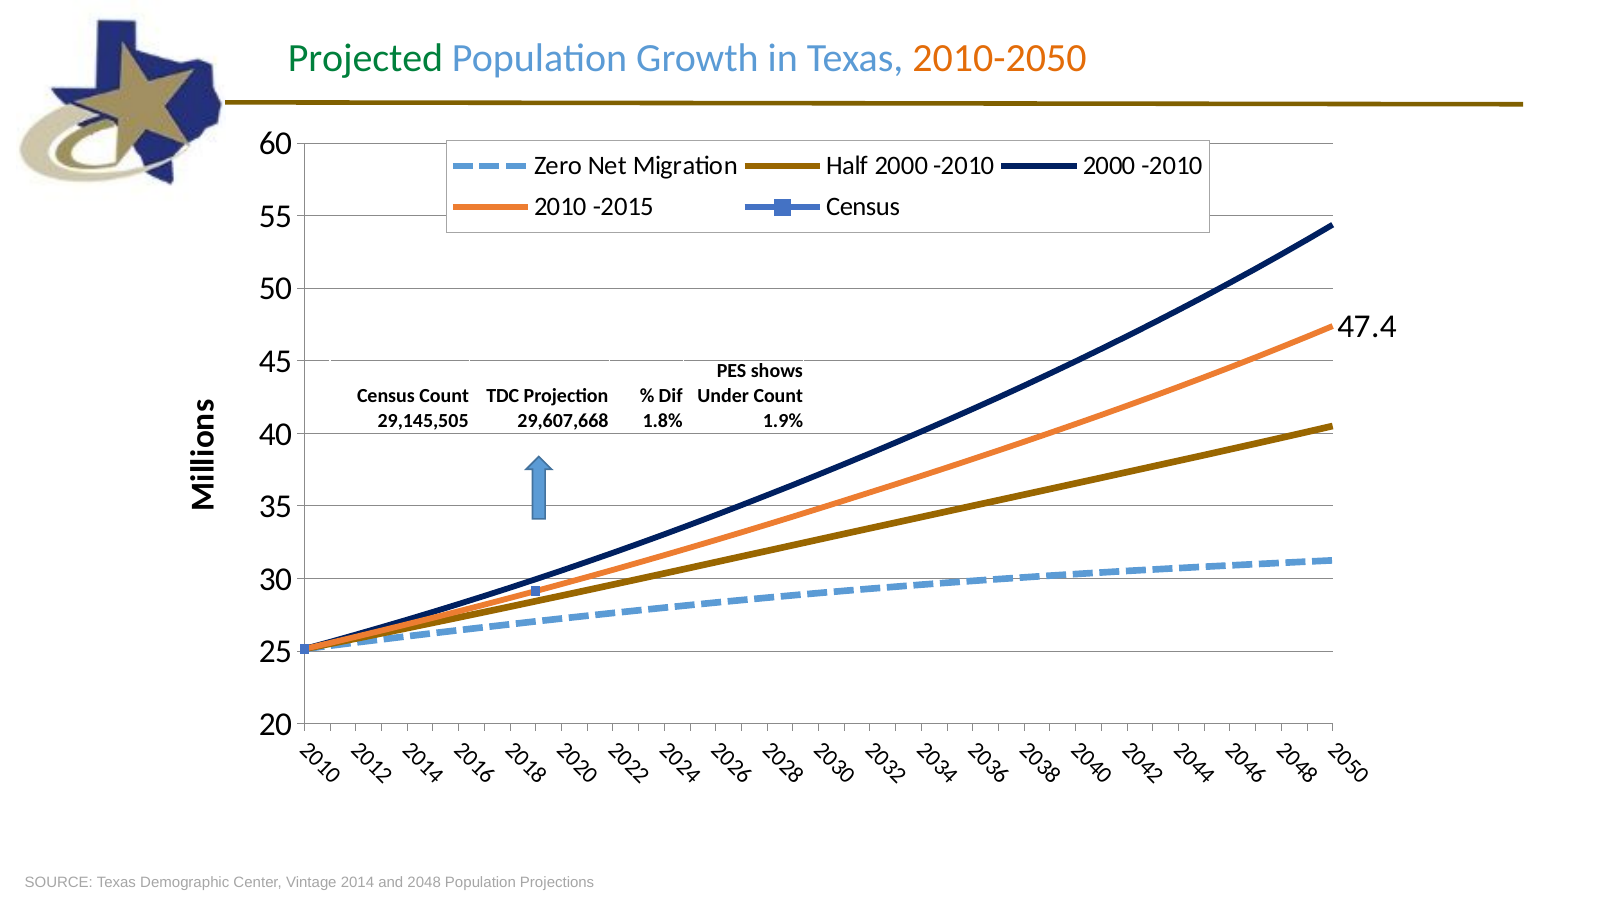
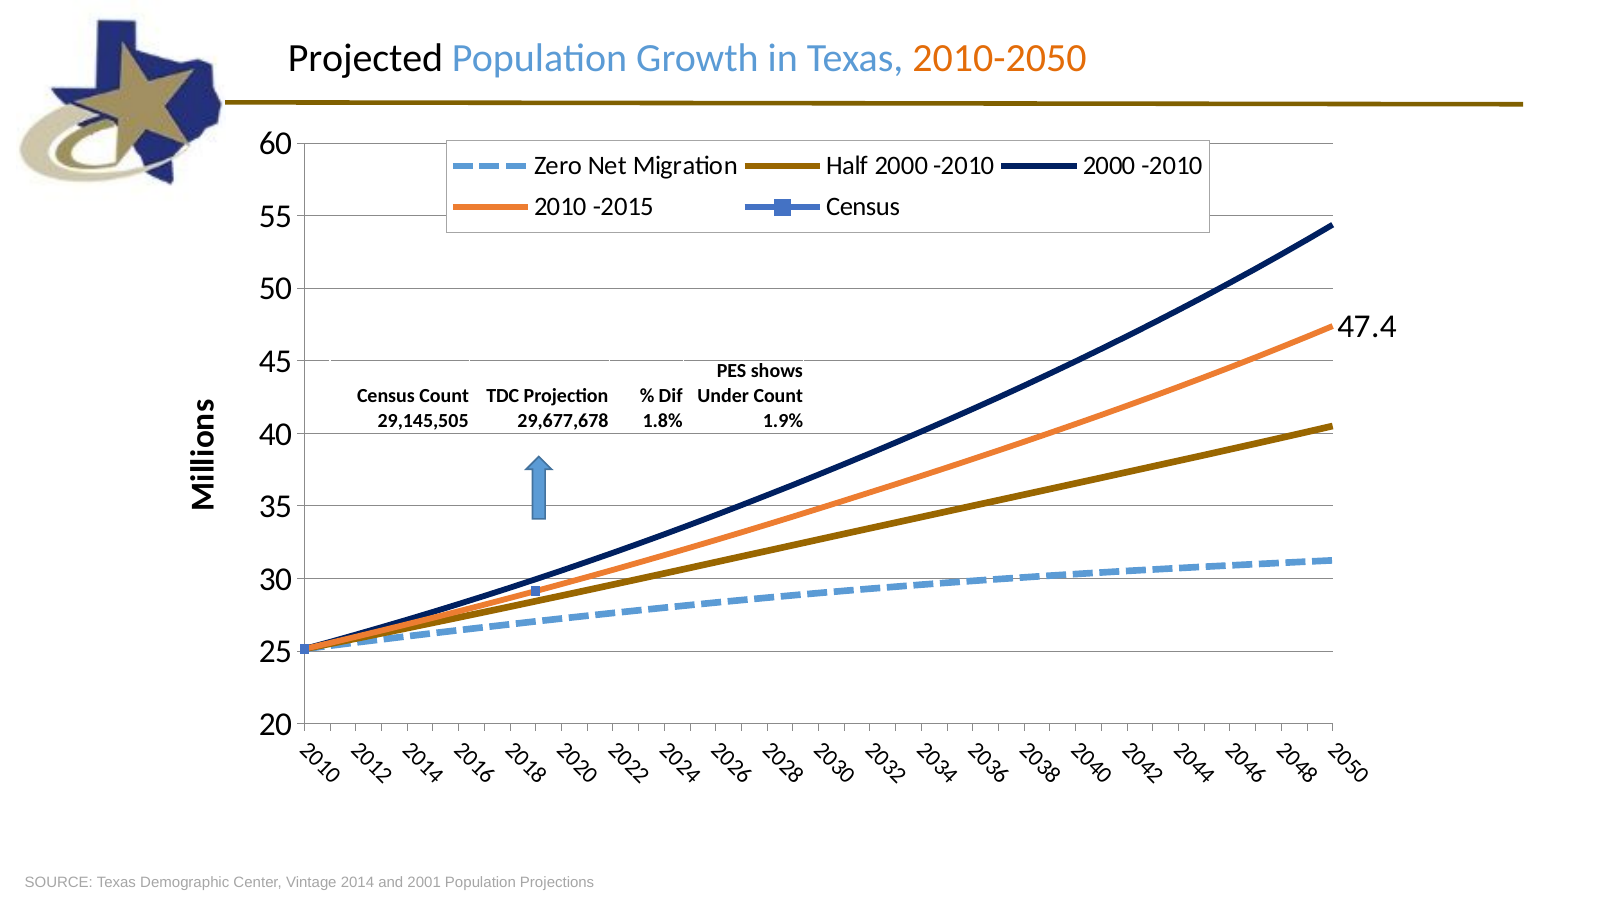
Projected colour: green -> black
29,607,668: 29,607,668 -> 29,677,678
2048: 2048 -> 2001
